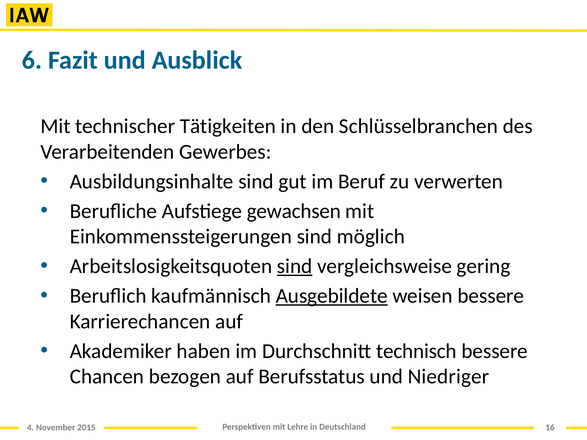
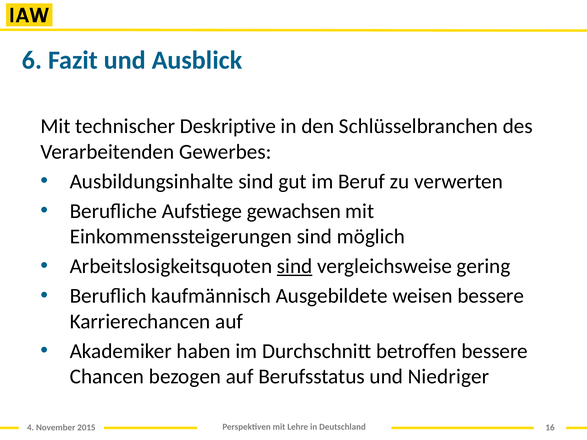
Tätigkeiten: Tätigkeiten -> Deskriptive
Ausgebildete underline: present -> none
technisch: technisch -> betroffen
